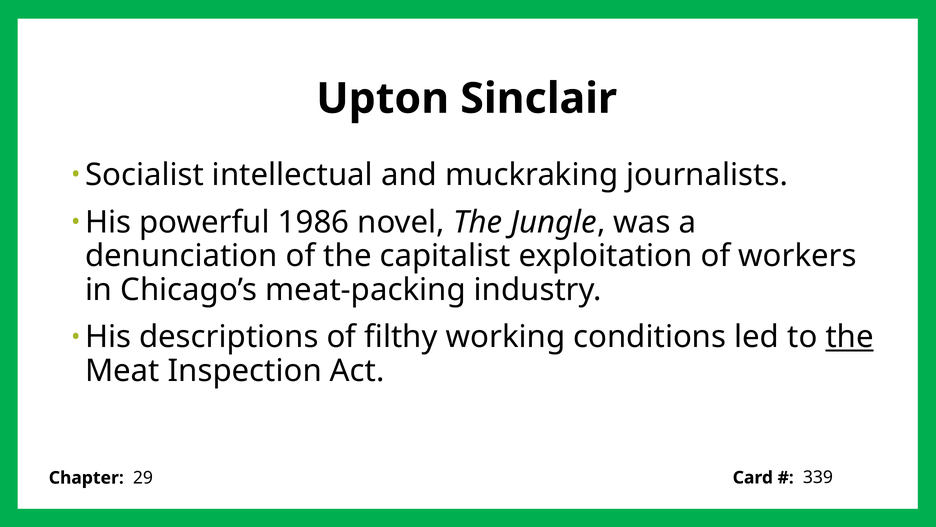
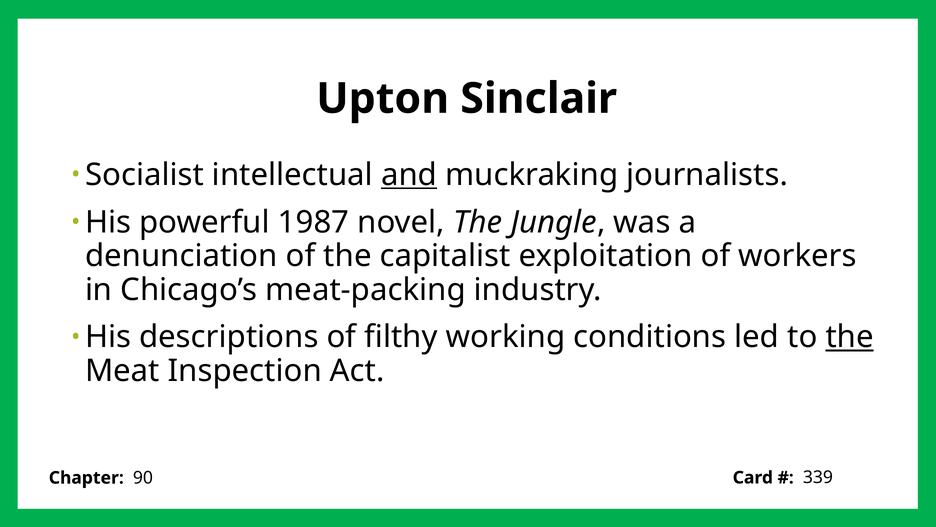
and underline: none -> present
1986: 1986 -> 1987
29: 29 -> 90
